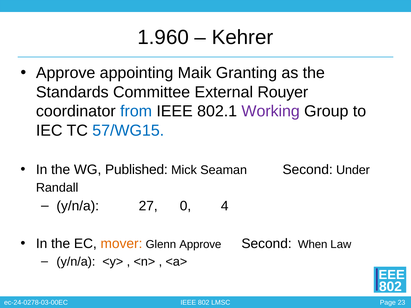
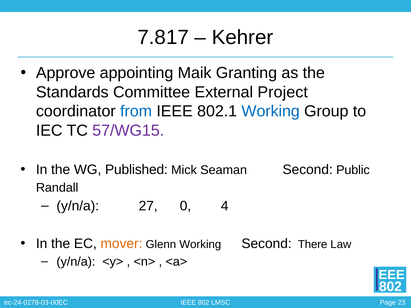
1.960: 1.960 -> 7.817
Rouyer: Rouyer -> Project
Working at (271, 111) colour: purple -> blue
57/WG15 colour: blue -> purple
Under: Under -> Public
Glenn Approve: Approve -> Working
When: When -> There
